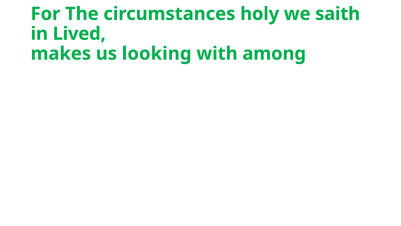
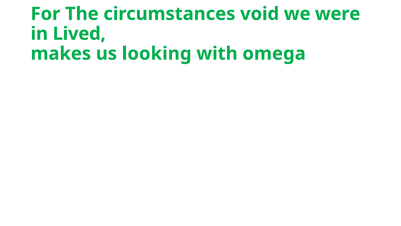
holy: holy -> void
saith: saith -> were
among: among -> omega
